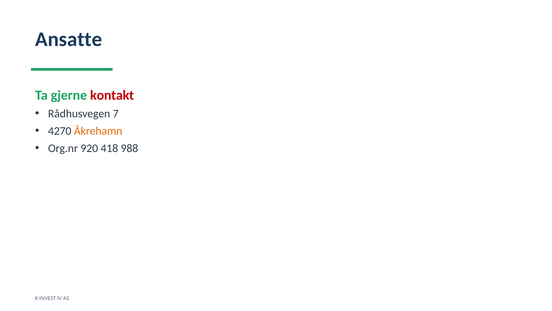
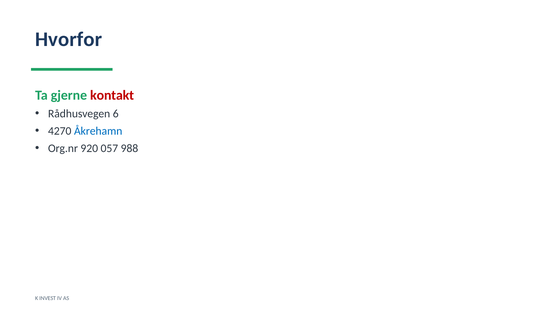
Ansatte: Ansatte -> Hvorfor
7: 7 -> 6
Åkrehamn colour: orange -> blue
418: 418 -> 057
